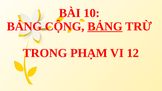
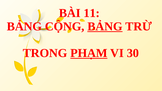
10: 10 -> 11
PHẠM underline: none -> present
12: 12 -> 30
